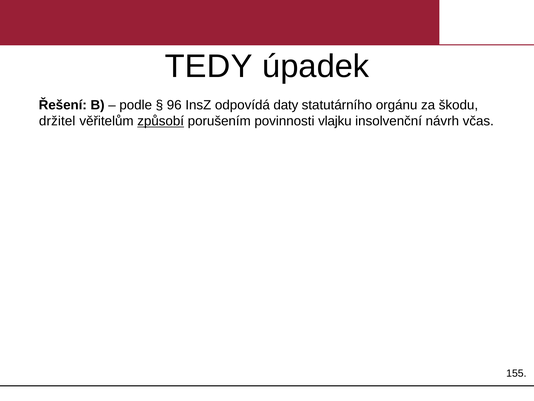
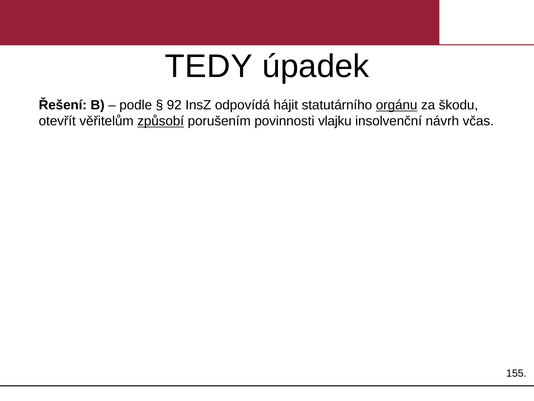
96: 96 -> 92
daty: daty -> hájit
orgánu underline: none -> present
držitel: držitel -> otevřít
